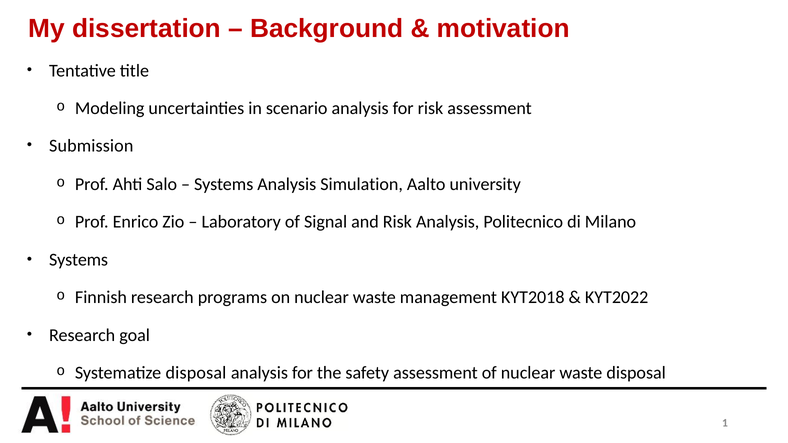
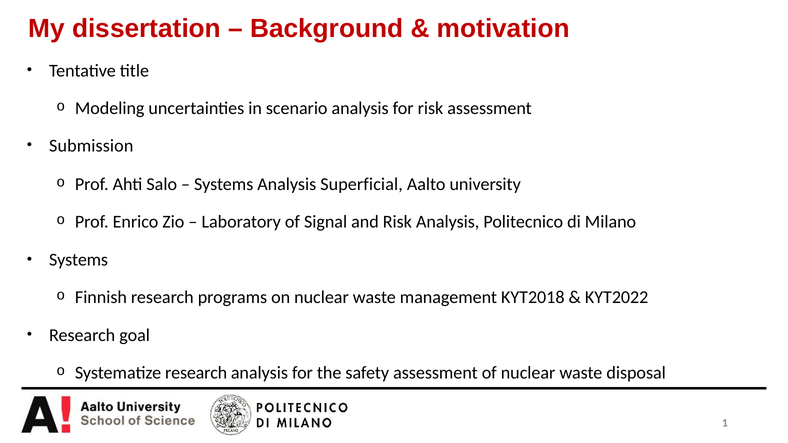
Simulation: Simulation -> Superficial
Systematize disposal: disposal -> research
